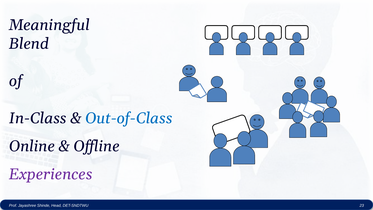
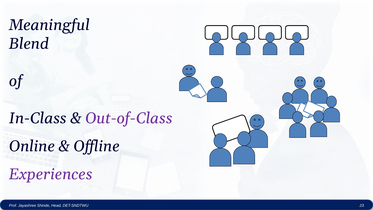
Out-of-Class colour: blue -> purple
